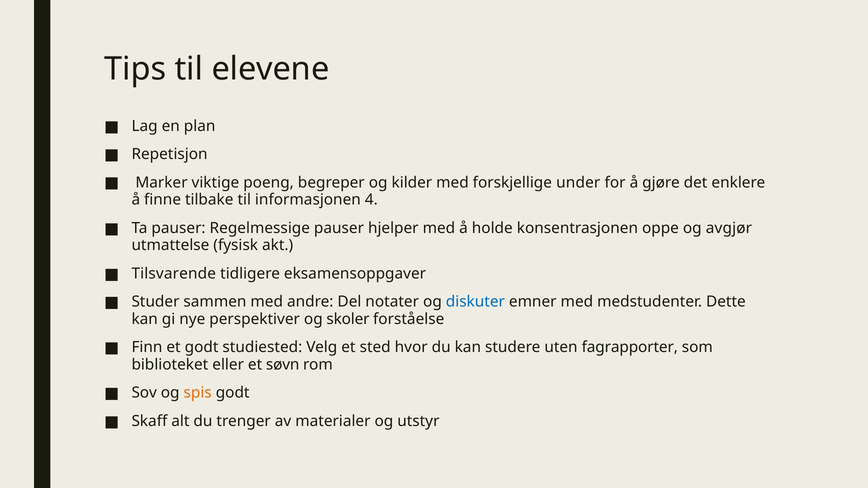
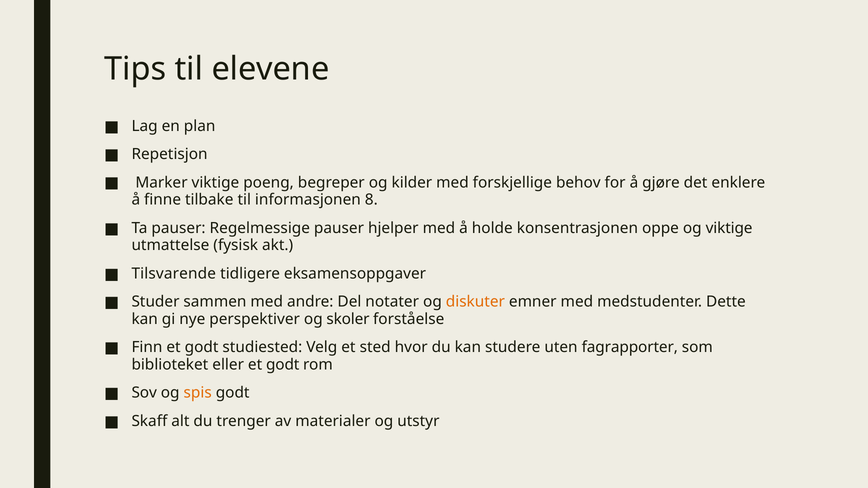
under: under -> behov
4: 4 -> 8
og avgjør: avgjør -> viktige
diskuter colour: blue -> orange
eller et søvn: søvn -> godt
